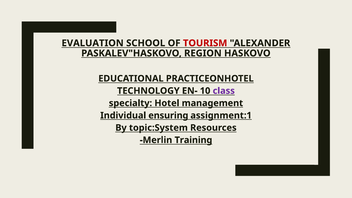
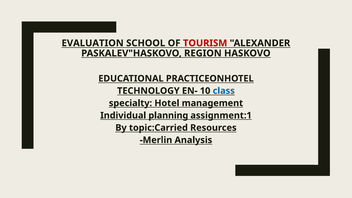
class colour: purple -> blue
ensuring: ensuring -> planning
topic:System: topic:System -> topic:Carried
Training: Training -> Analysis
